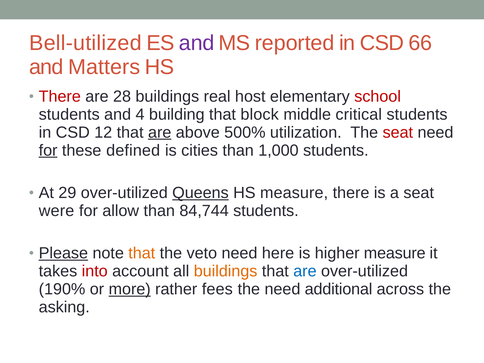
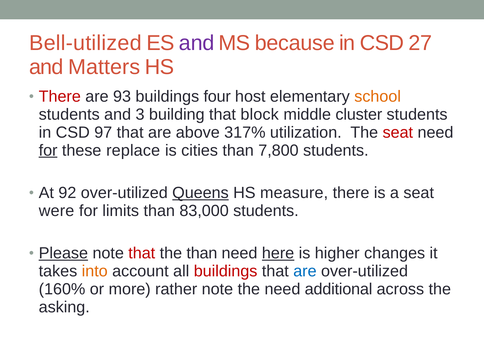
reported: reported -> because
66: 66 -> 27
28: 28 -> 93
real: real -> four
school colour: red -> orange
4: 4 -> 3
critical: critical -> cluster
12: 12 -> 97
are at (160, 132) underline: present -> none
500%: 500% -> 317%
defined: defined -> replace
1,000: 1,000 -> 7,800
29: 29 -> 92
allow: allow -> limits
84,744: 84,744 -> 83,000
that at (142, 253) colour: orange -> red
the veto: veto -> than
here underline: none -> present
higher measure: measure -> changes
into colour: red -> orange
buildings at (226, 271) colour: orange -> red
190%: 190% -> 160%
more underline: present -> none
rather fees: fees -> note
